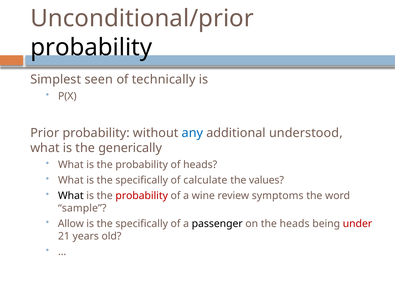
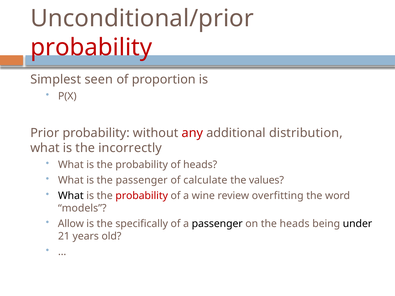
probability at (91, 47) colour: black -> red
technically: technically -> proportion
any colour: blue -> red
understood: understood -> distribution
generically: generically -> incorrectly
What is the specifically: specifically -> passenger
symptoms: symptoms -> overfitting
sample: sample -> models
under colour: red -> black
